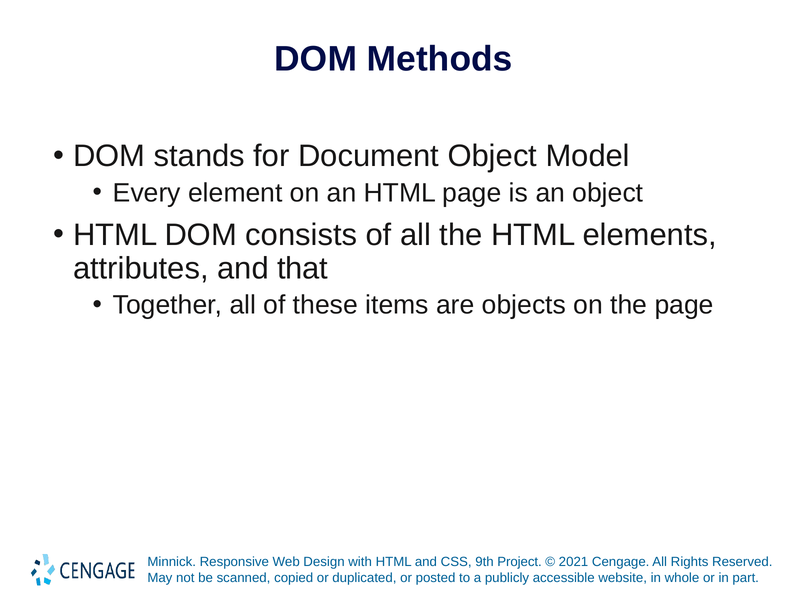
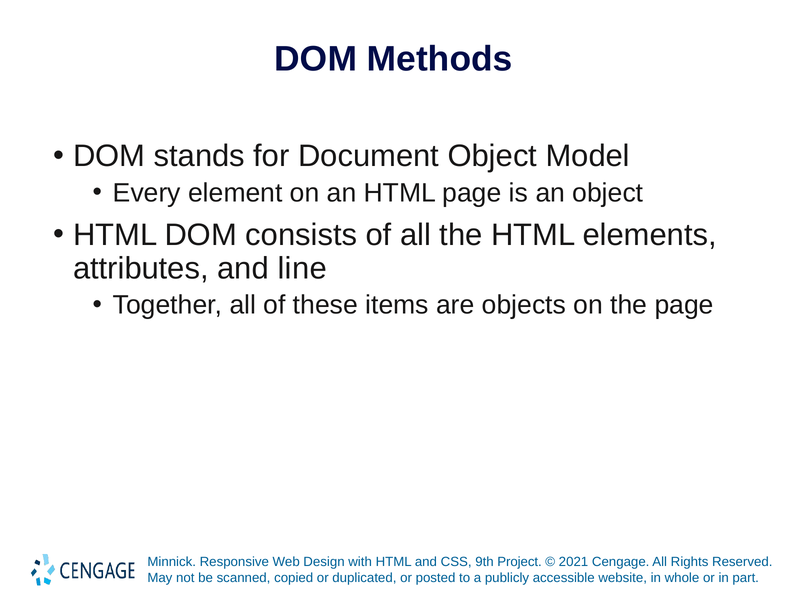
that: that -> line
